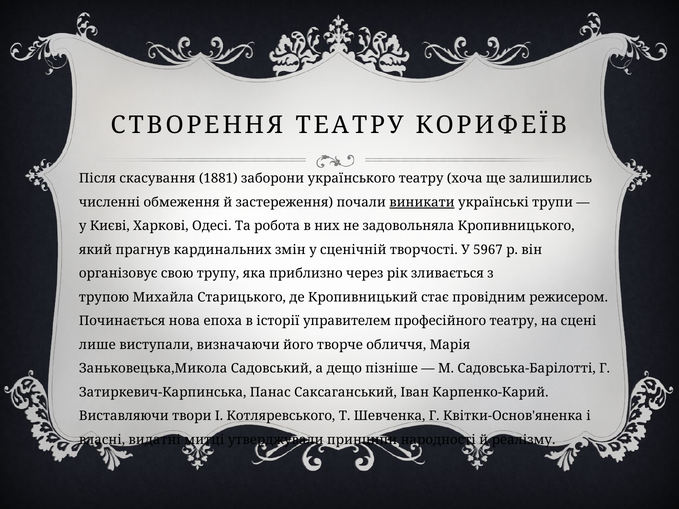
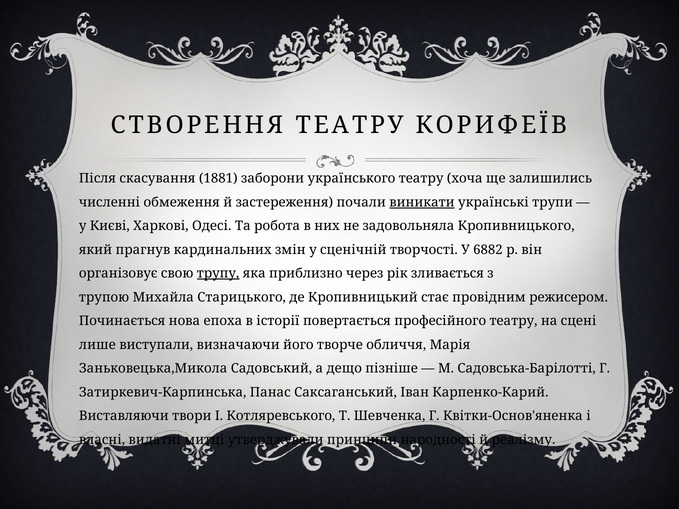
5967: 5967 -> 6882
трупу underline: none -> present
управителем: управителем -> повертається
